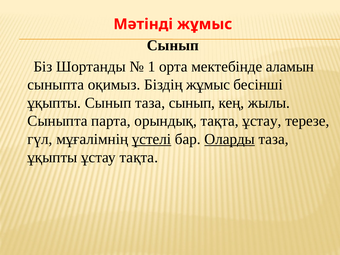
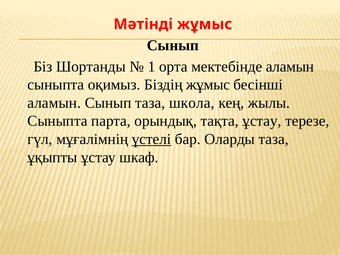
ұқыпты at (54, 103): ұқыпты -> аламын
таза сынып: сынып -> школа
Оларды underline: present -> none
ұстау тақта: тақта -> шкаф
